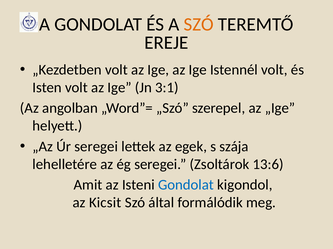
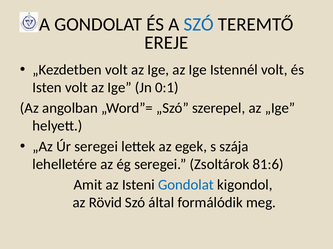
SZÓ at (199, 25) colour: orange -> blue
3:1: 3:1 -> 0:1
13:6: 13:6 -> 81:6
Kicsit: Kicsit -> Rövid
